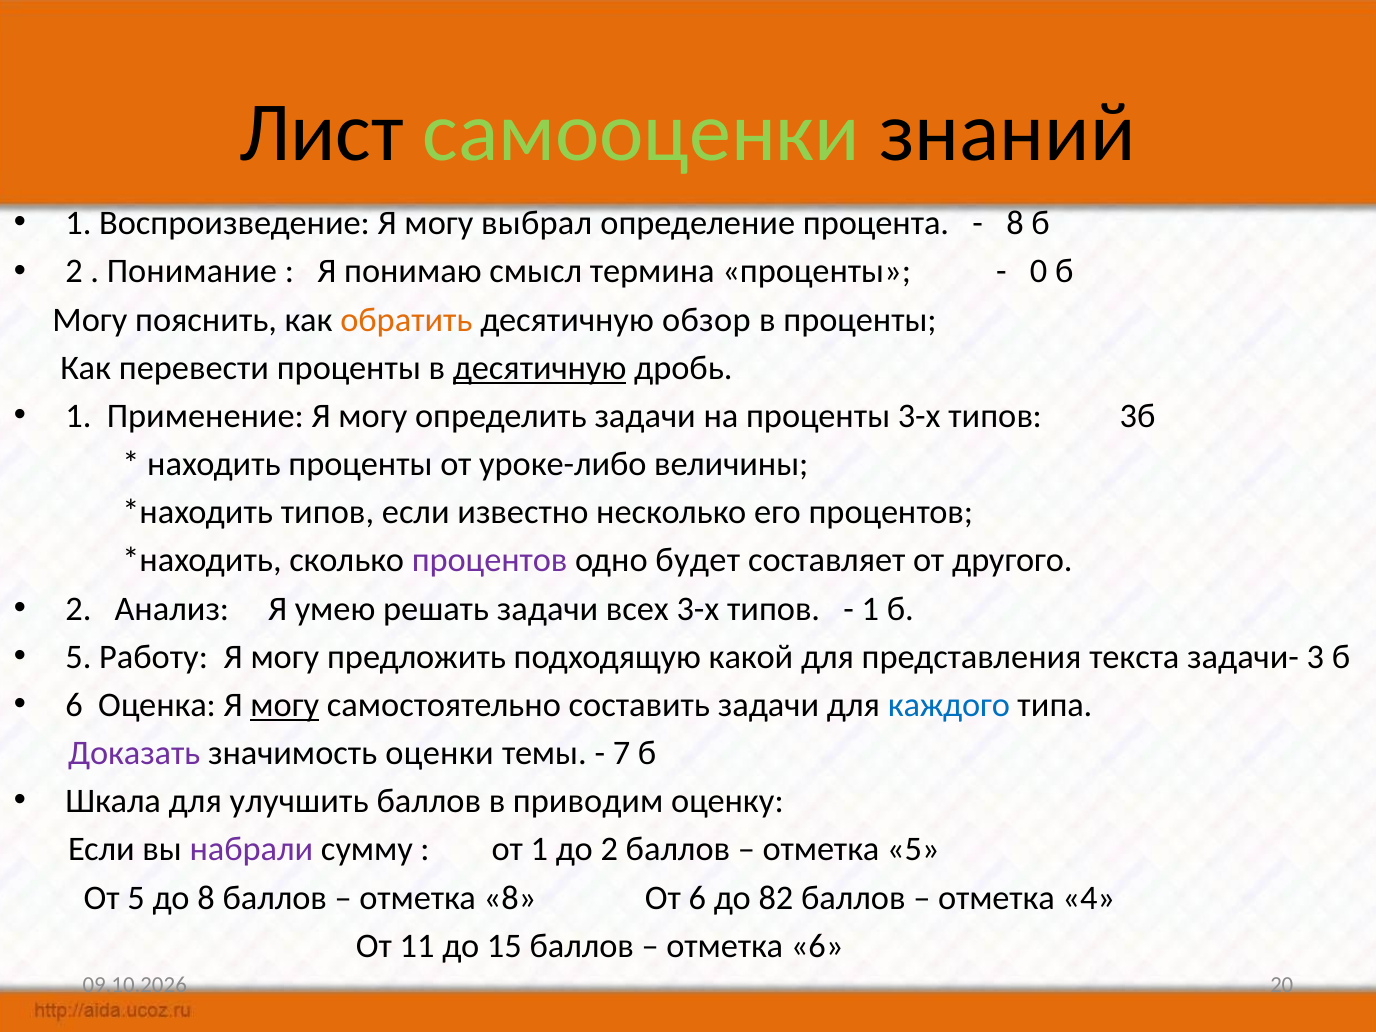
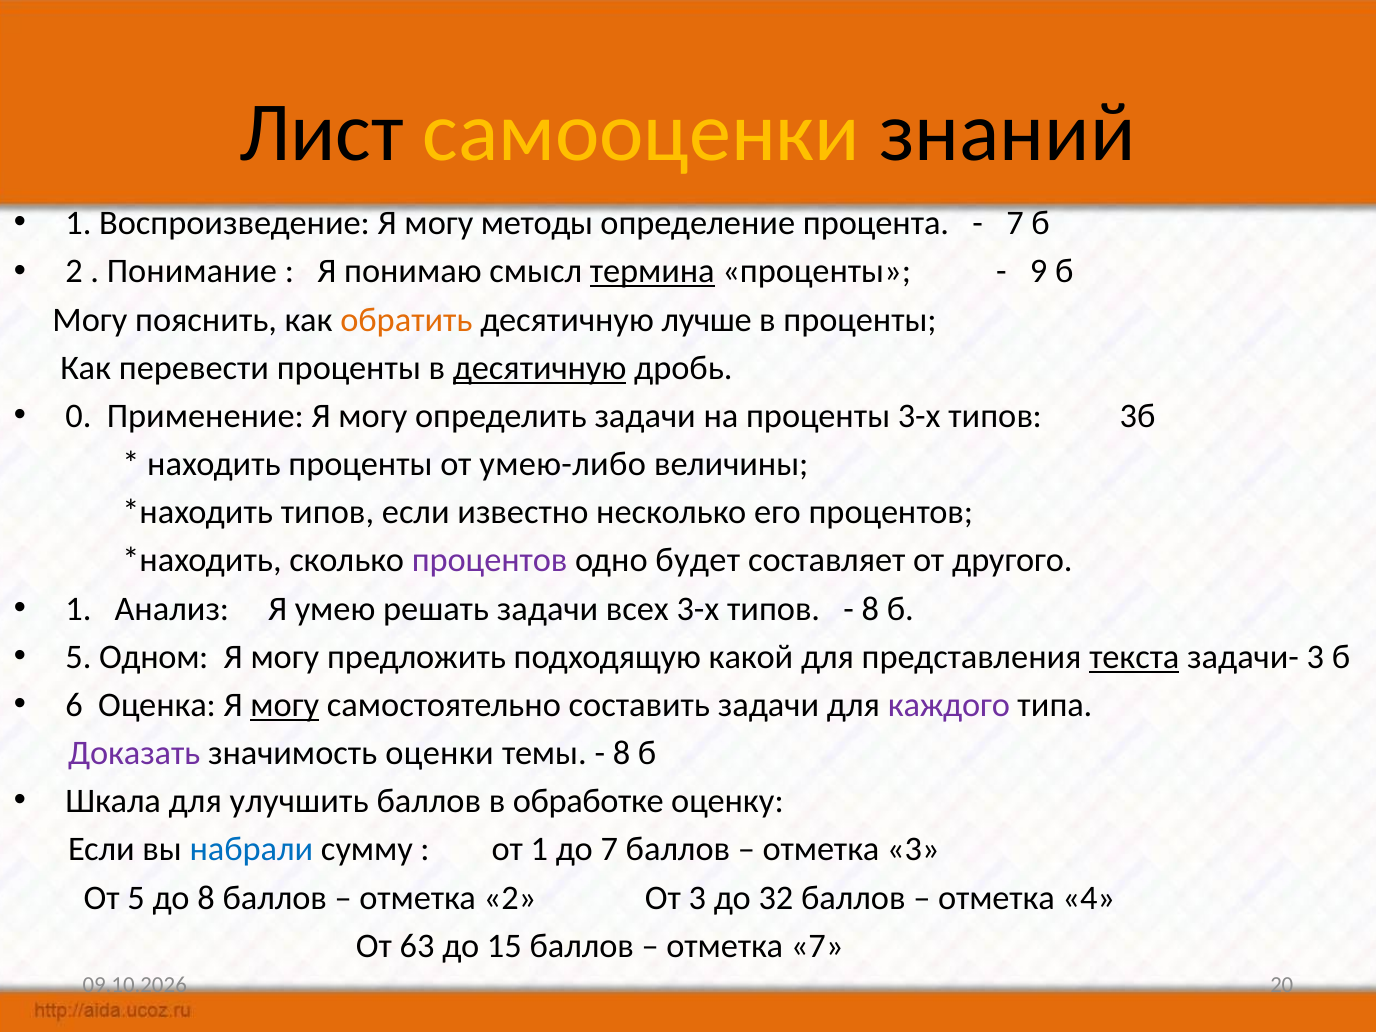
самооценки colour: light green -> yellow
выбрал: выбрал -> методы
8 at (1015, 223): 8 -> 7
термина underline: none -> present
0: 0 -> 9
обзор: обзор -> лучше
1 at (78, 416): 1 -> 0
уроке-либо: уроке-либо -> умею-либо
2 at (78, 609): 2 -> 1
1 at (870, 609): 1 -> 8
Работу: Работу -> Одном
текста underline: none -> present
каждого colour: blue -> purple
7 at (621, 753): 7 -> 8
приводим: приводим -> обработке
набрали colour: purple -> blue
до 2: 2 -> 7
отметка 5: 5 -> 3
отметка 8: 8 -> 2
От 6: 6 -> 3
82: 82 -> 32
11: 11 -> 63
отметка 6: 6 -> 7
